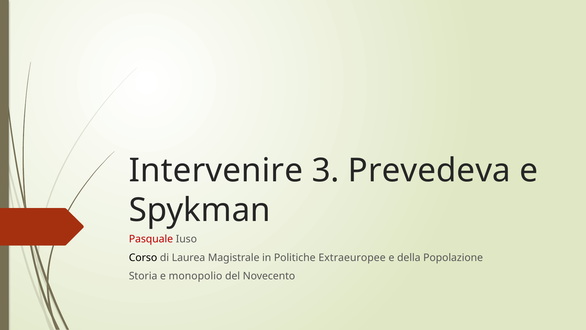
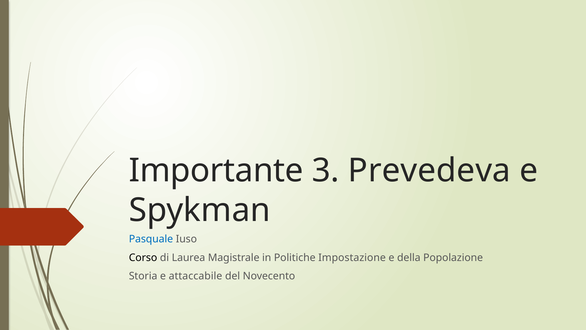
Intervenire: Intervenire -> Importante
Pasquale colour: red -> blue
Extraeuropee: Extraeuropee -> Impostazione
monopolio: monopolio -> attaccabile
